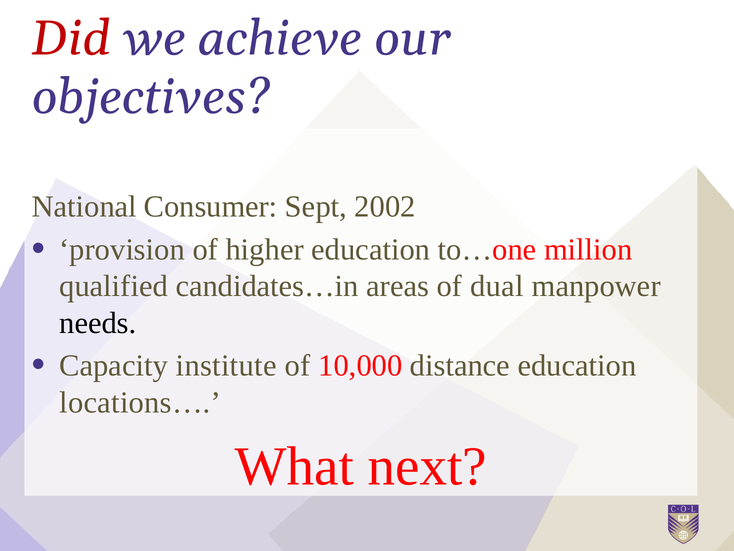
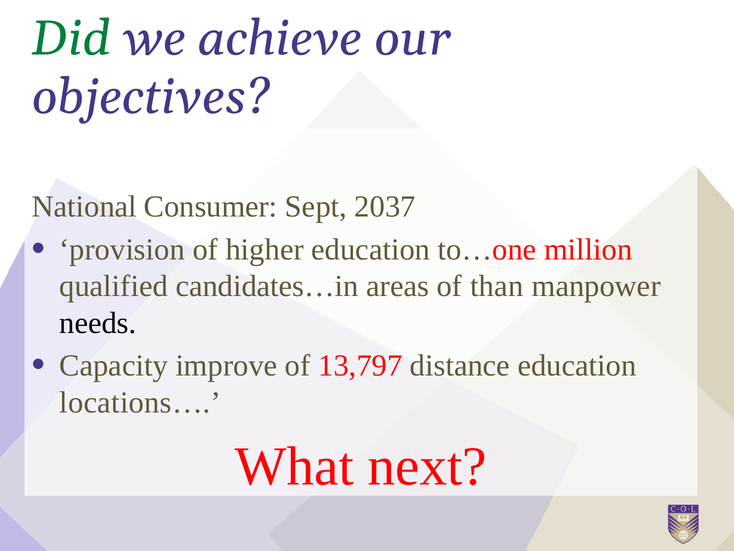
Did colour: red -> green
2002: 2002 -> 2037
dual: dual -> than
institute: institute -> improve
10,000: 10,000 -> 13,797
